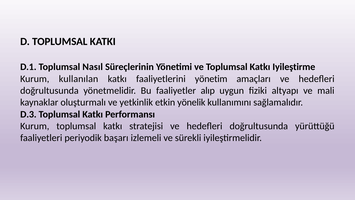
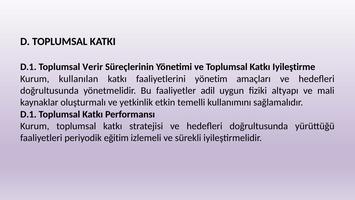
Nasıl: Nasıl -> Verir
alıp: alıp -> adil
yönelik: yönelik -> temelli
D.3 at (28, 114): D.3 -> D.1
başarı: başarı -> eğitim
